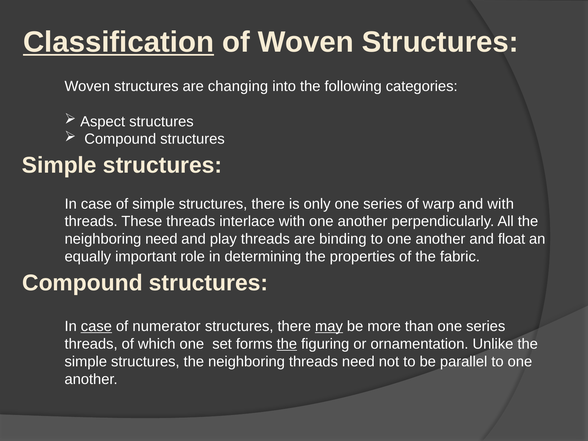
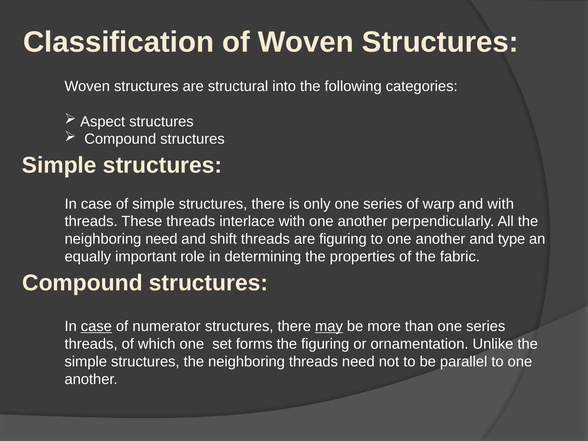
Classification underline: present -> none
changing: changing -> structural
play: play -> shift
are binding: binding -> figuring
float: float -> type
the at (287, 344) underline: present -> none
